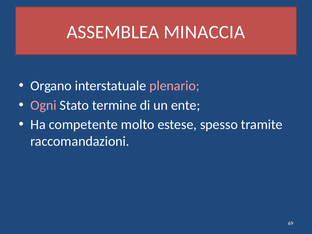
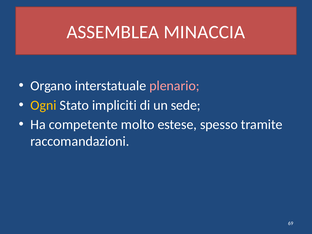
Ogni colour: pink -> yellow
termine: termine -> impliciti
ente: ente -> sede
